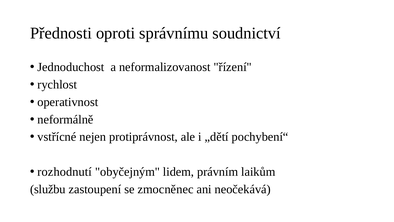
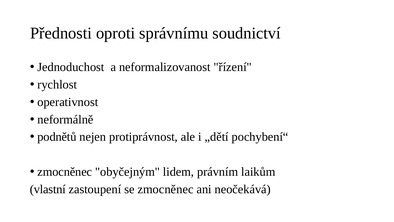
vstřícné: vstřícné -> podnětů
rozhodnutí at (65, 171): rozhodnutí -> zmocněnec
službu: službu -> vlastní
